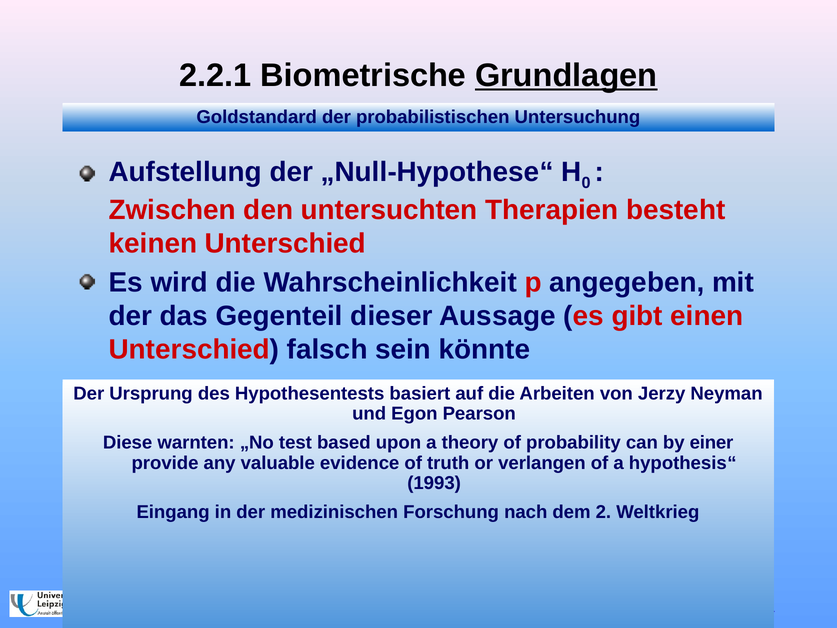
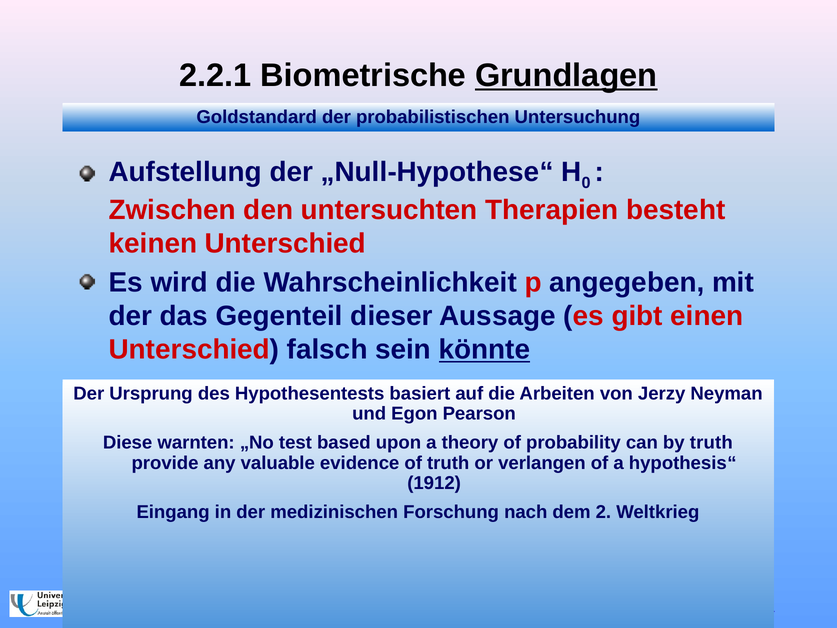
könnte underline: none -> present
by einer: einer -> truth
1993: 1993 -> 1912
